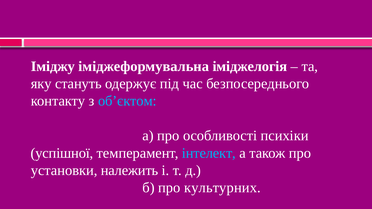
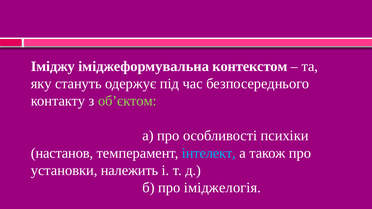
іміджелогія: іміджелогія -> контекстом
об’єктом colour: light blue -> light green
успішної: успішної -> настанов
культурних: культурних -> іміджелогія
